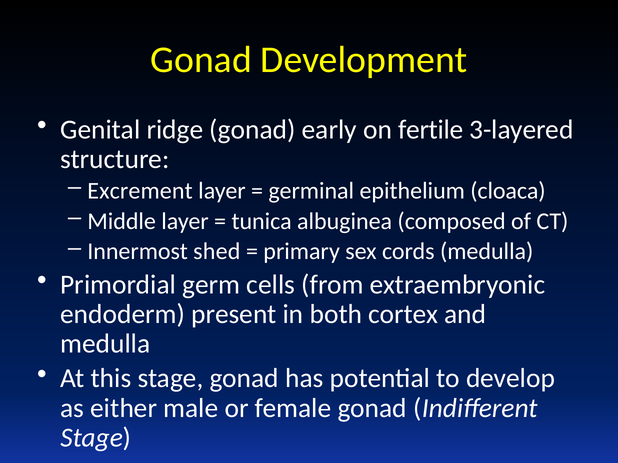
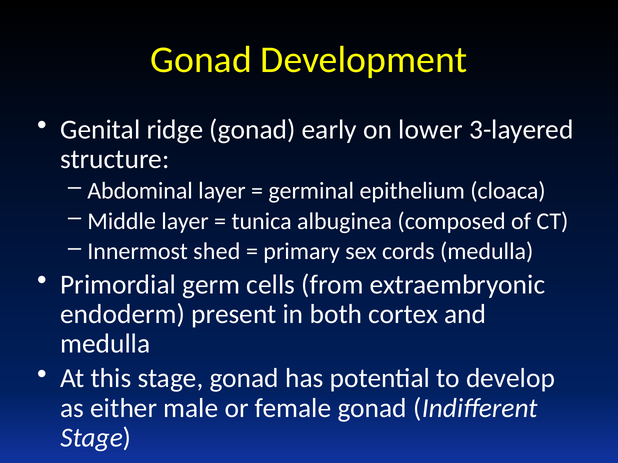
fertile: fertile -> lower
Excrement: Excrement -> Abdominal
